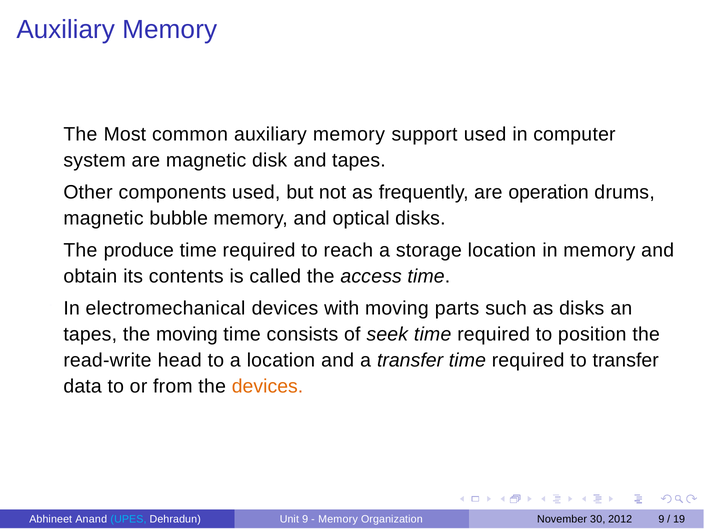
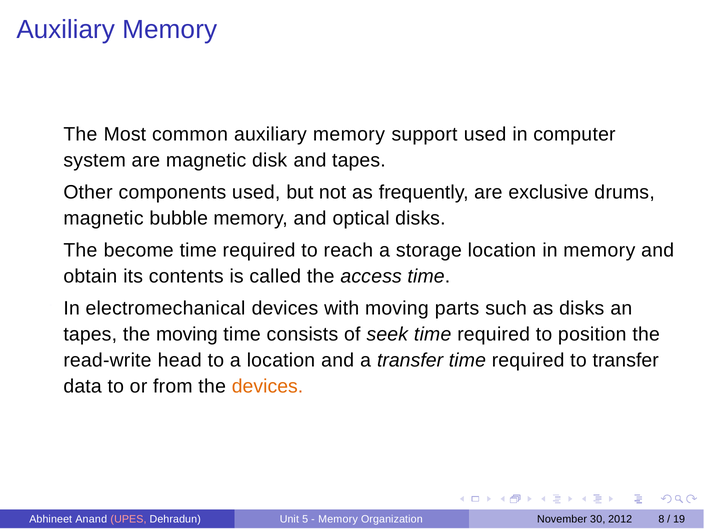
operation: operation -> exclusive
produce: produce -> become
UPES colour: light blue -> pink
Unit 9: 9 -> 5
2012 9: 9 -> 8
